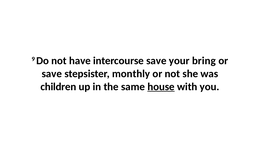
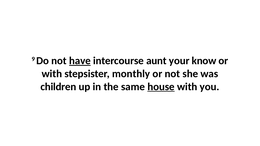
have underline: none -> present
intercourse save: save -> aunt
bring: bring -> know
save at (52, 74): save -> with
